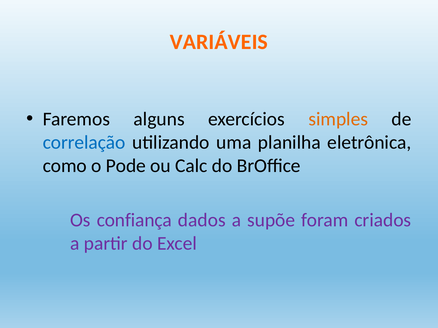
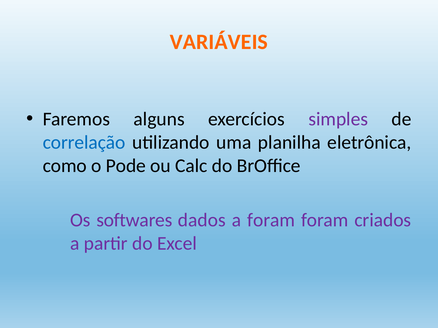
simples colour: orange -> purple
confiança: confiança -> softwares
a supõe: supõe -> foram
